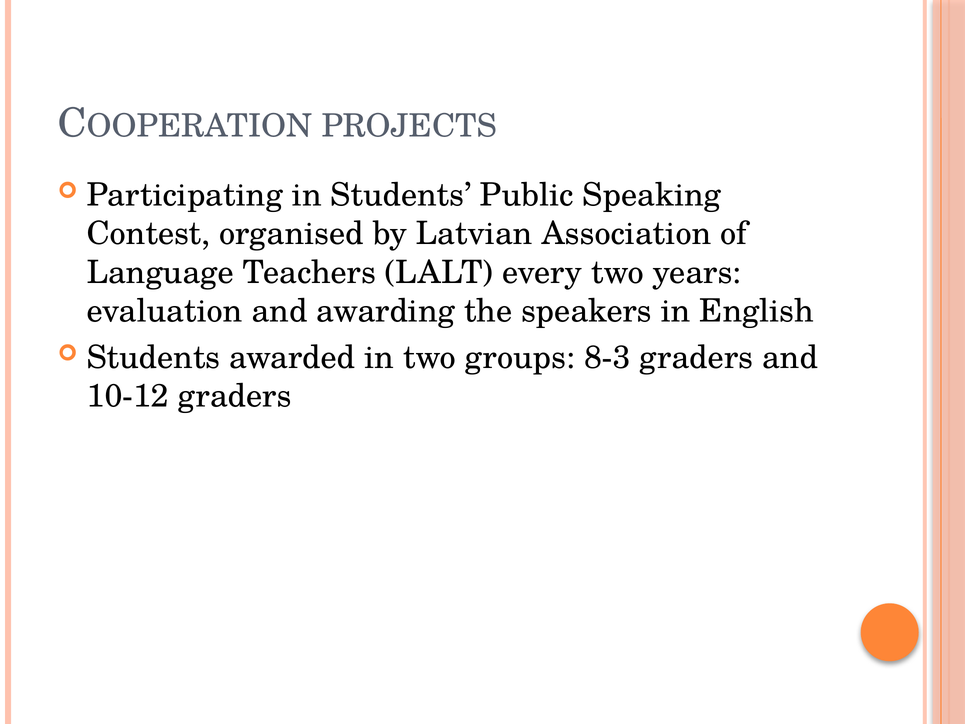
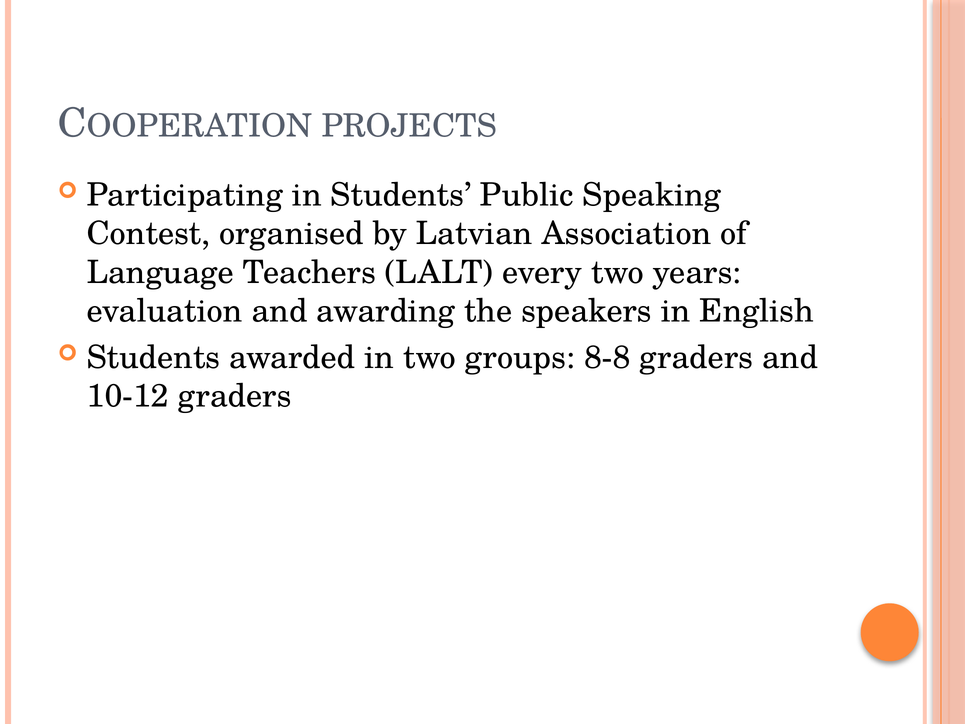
8-3: 8-3 -> 8-8
